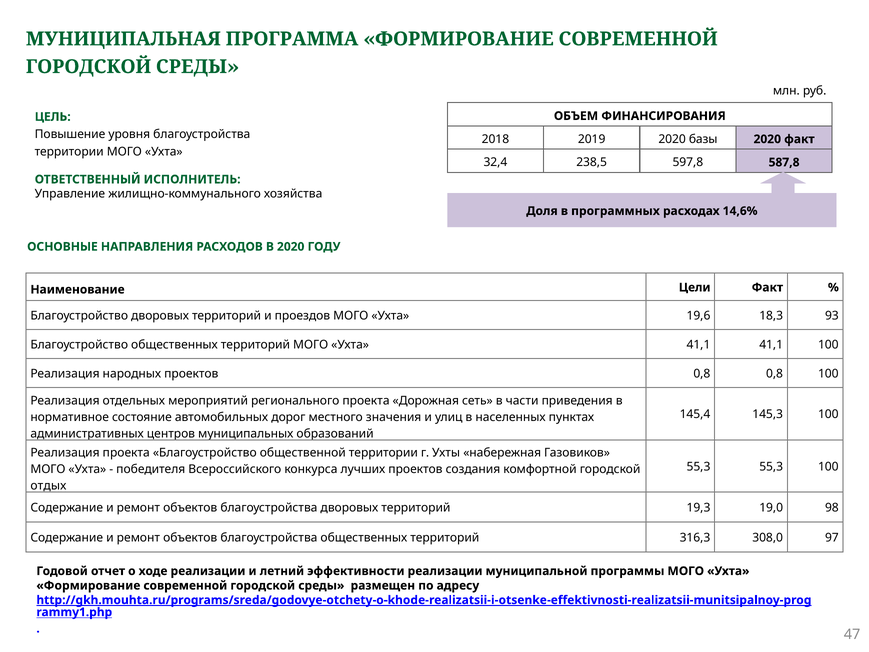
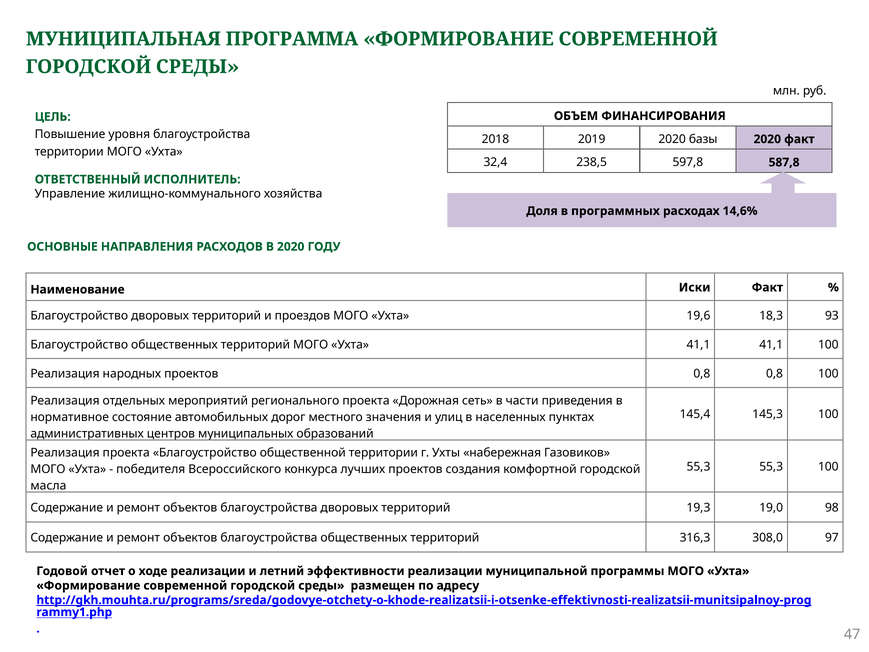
Цели: Цели -> Иски
отдых: отдых -> масла
